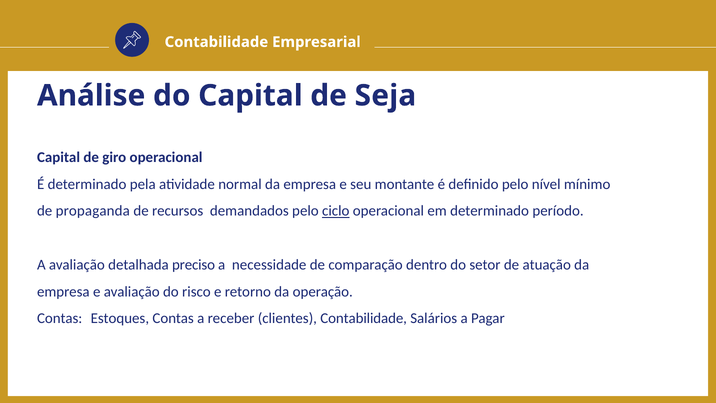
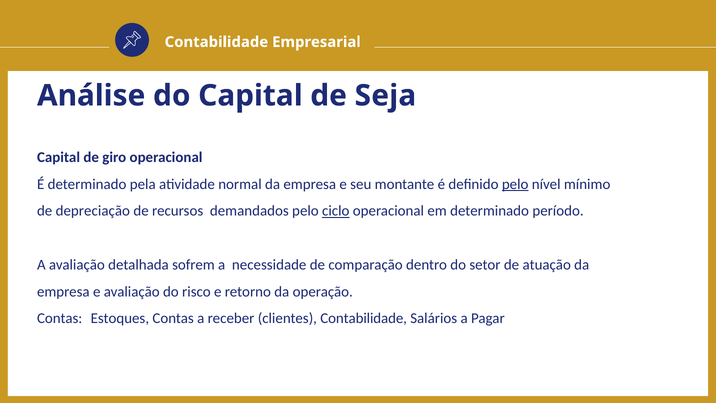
pelo at (515, 184) underline: none -> present
propaganda: propaganda -> depreciação
preciso: preciso -> sofrem
